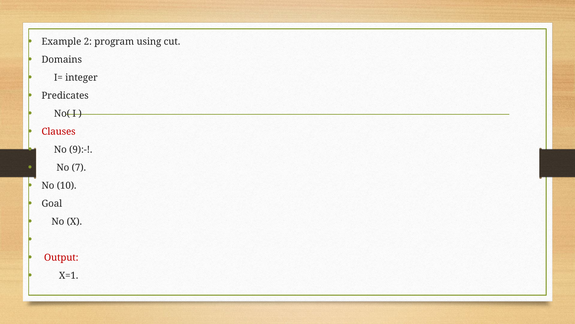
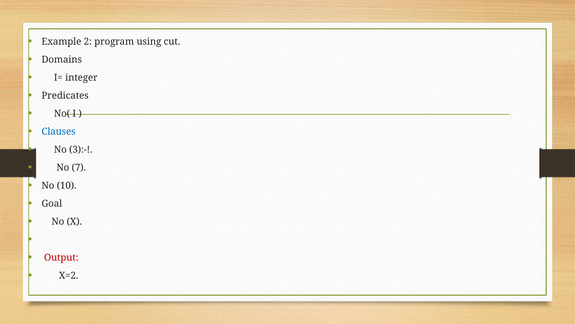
Clauses colour: red -> blue
9):-: 9):- -> 3):-
X=1: X=1 -> X=2
